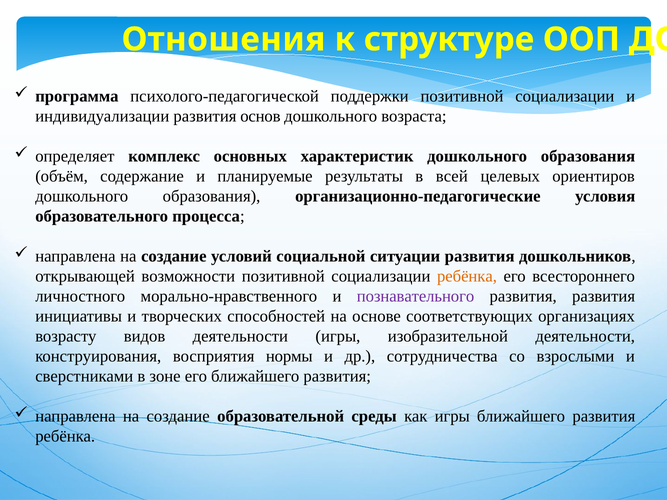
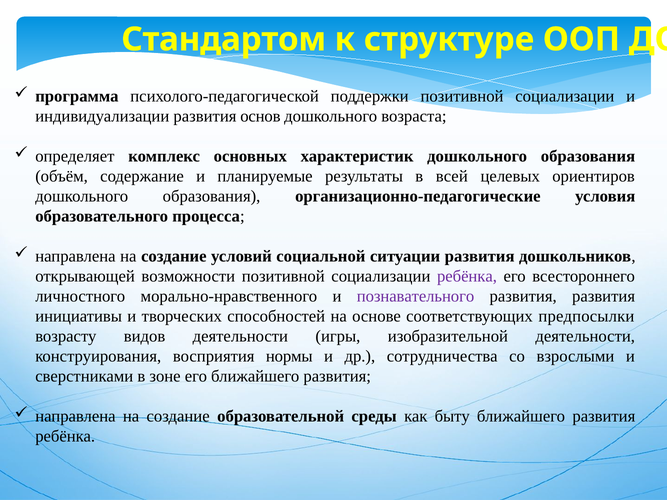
Отношения: Отношения -> Стандартом
ребёнка at (467, 277) colour: orange -> purple
организациях: организациях -> предпосылки
как игры: игры -> быту
